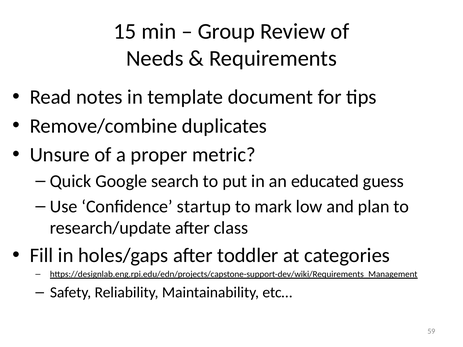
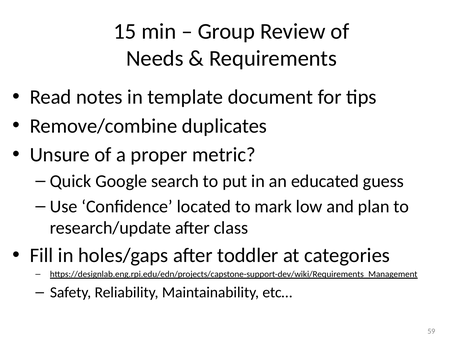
startup: startup -> located
